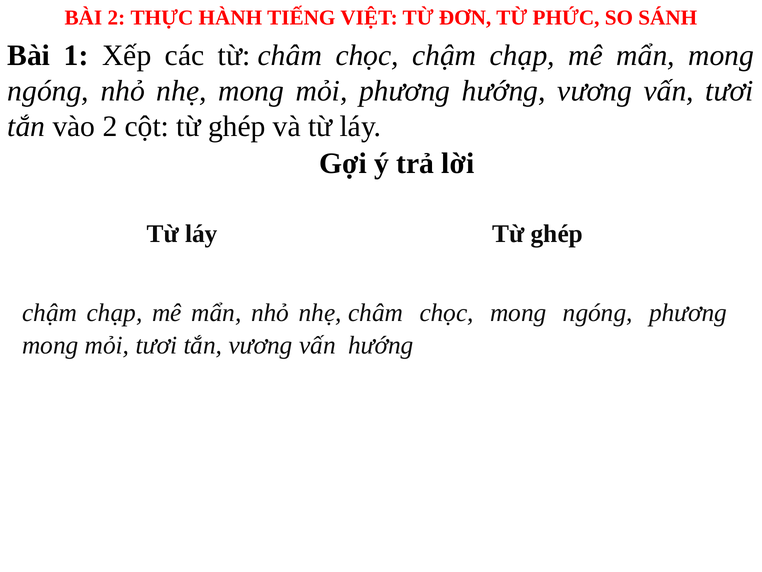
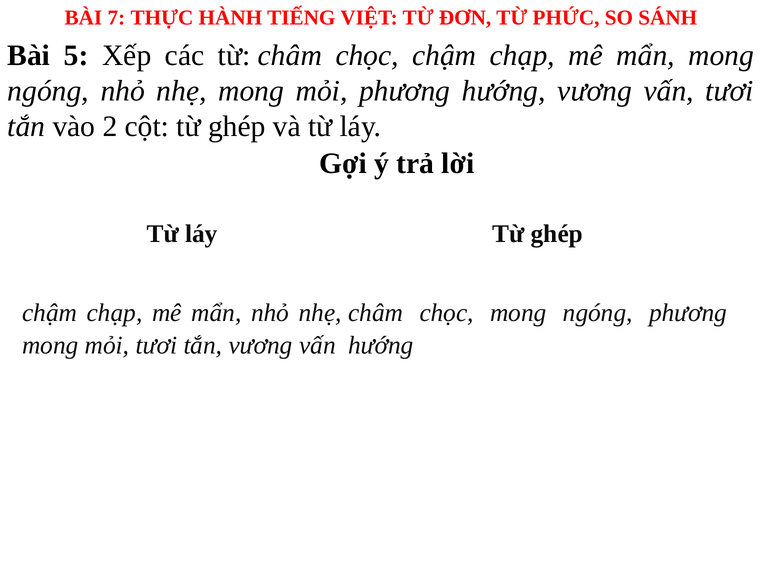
BÀI 2: 2 -> 7
1: 1 -> 5
